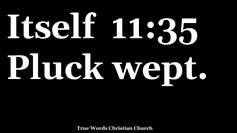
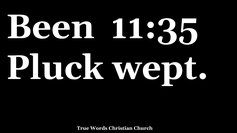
Itself: Itself -> Been
